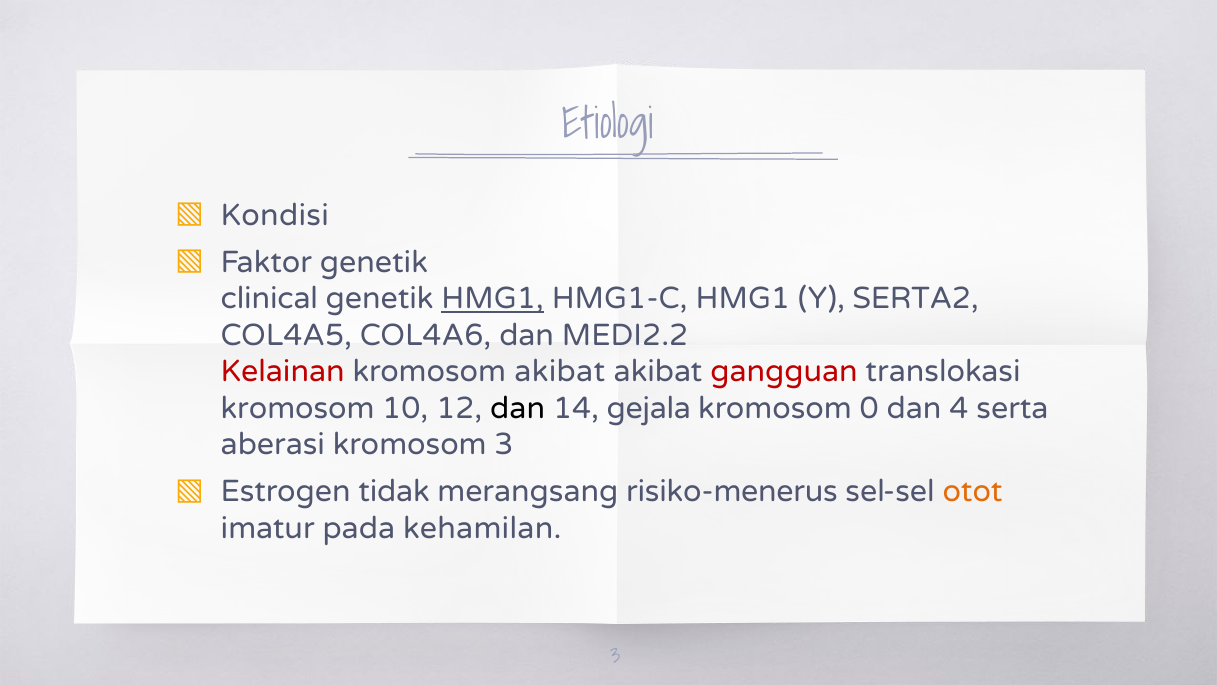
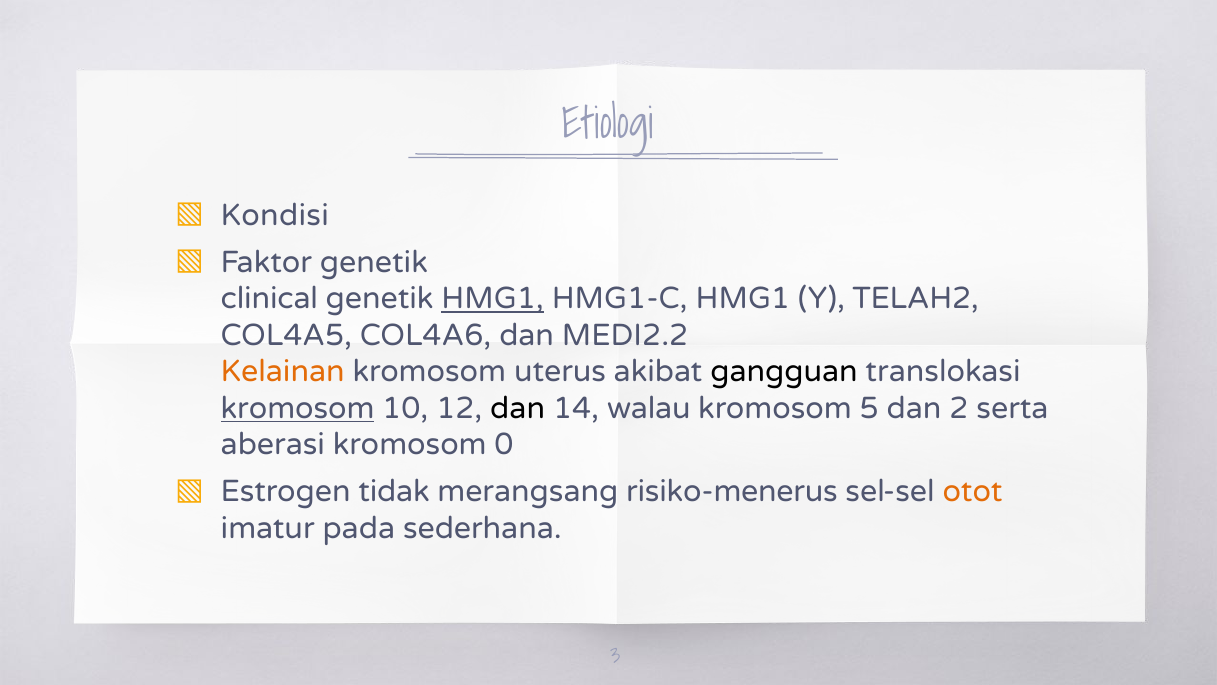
SERTA2: SERTA2 -> TELAH2
Kelainan colour: red -> orange
kromosom akibat: akibat -> uterus
gangguan colour: red -> black
kromosom at (298, 408) underline: none -> present
gejala: gejala -> walau
0: 0 -> 5
4: 4 -> 2
kromosom 3: 3 -> 0
kehamilan: kehamilan -> sederhana
